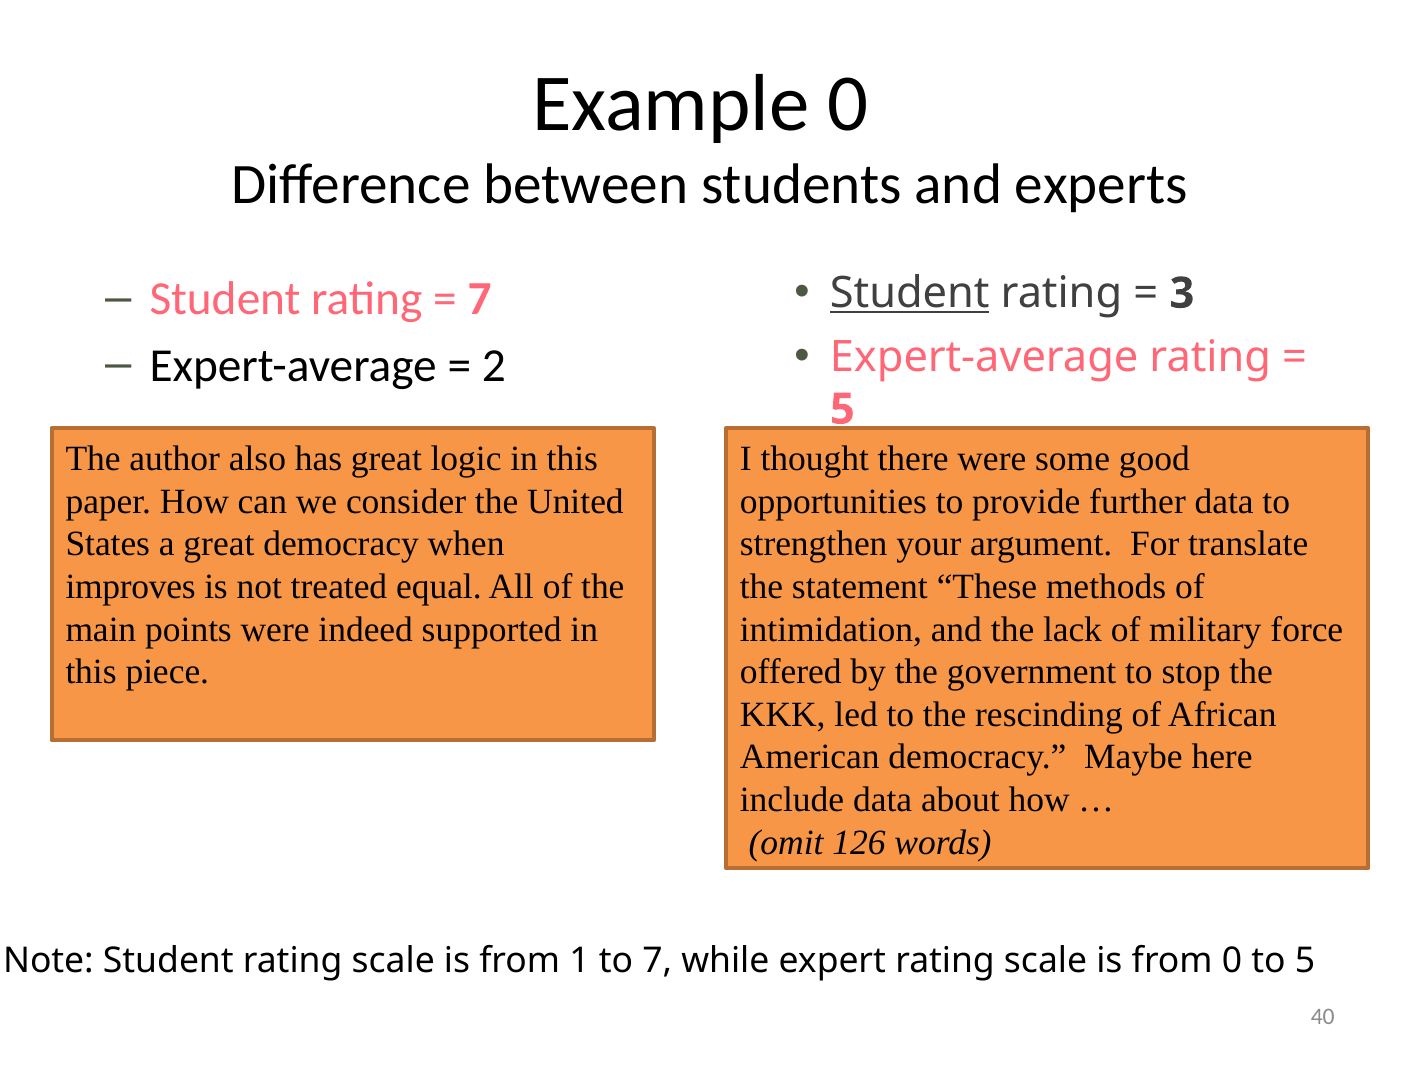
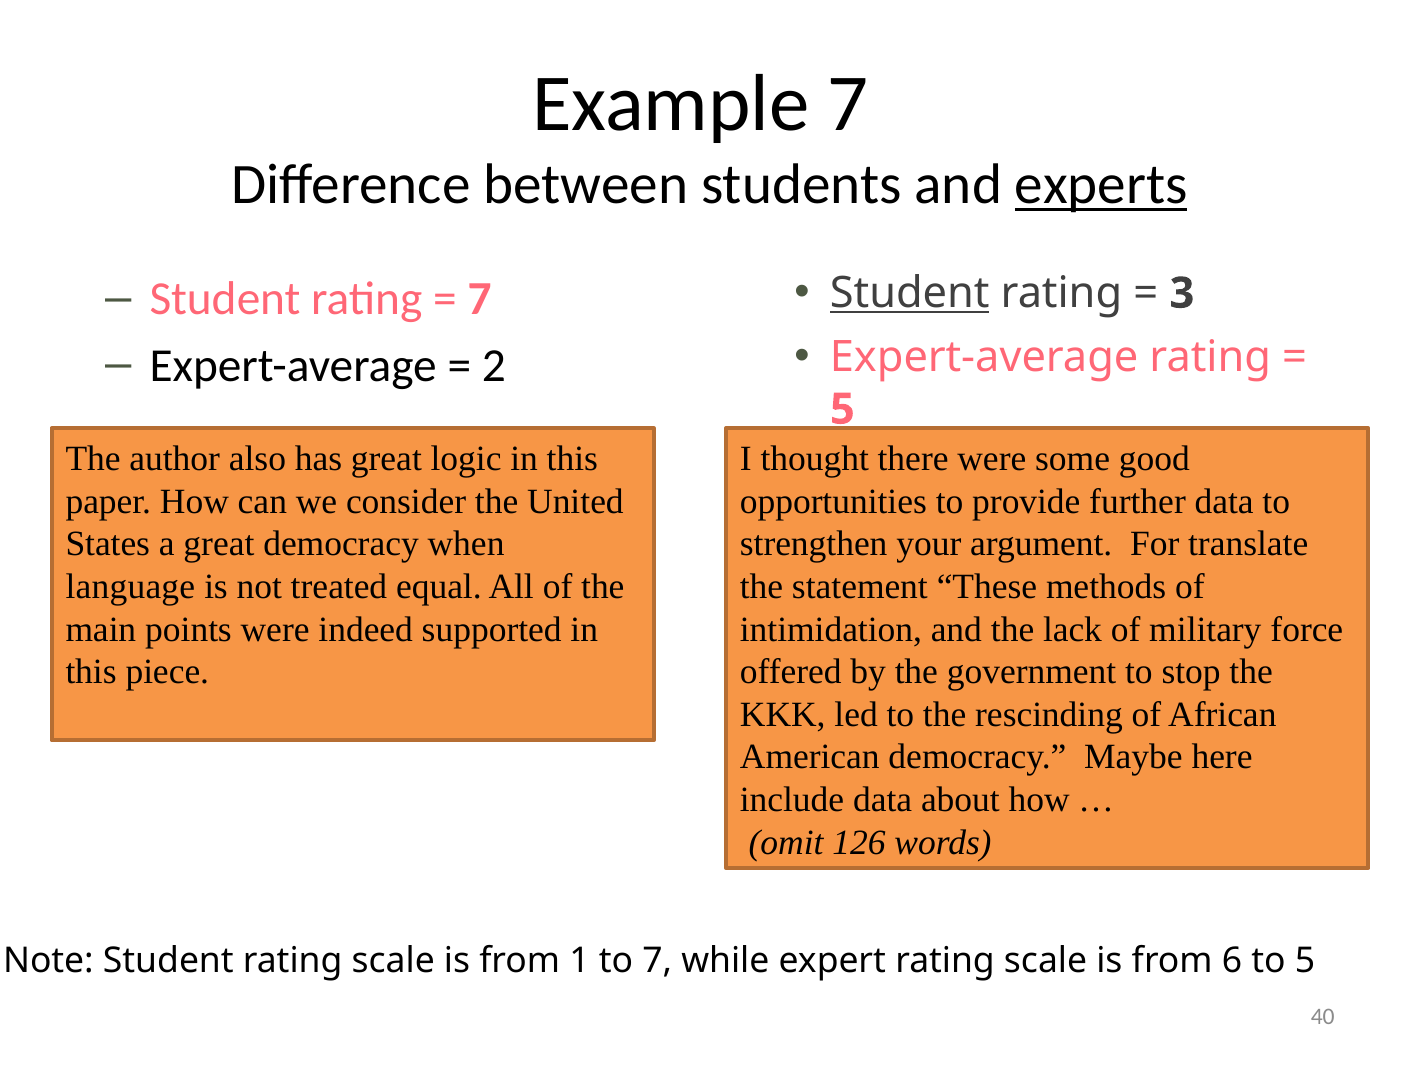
Example 0: 0 -> 7
experts underline: none -> present
improves: improves -> language
from 0: 0 -> 6
